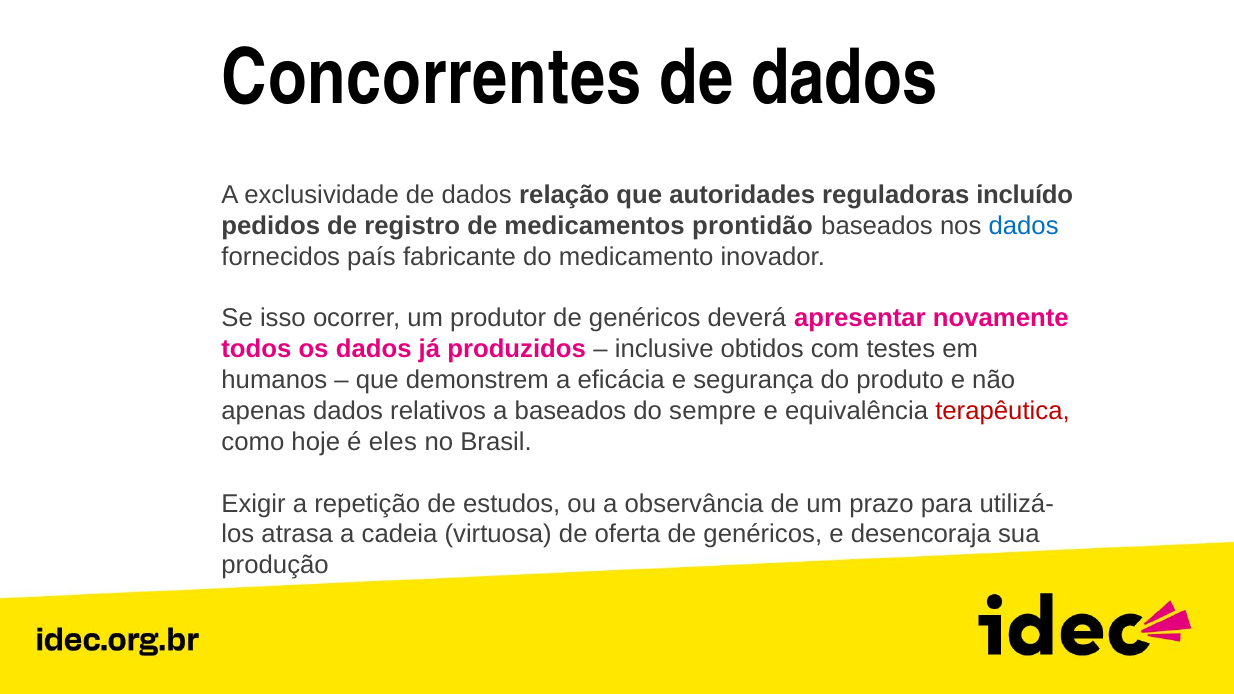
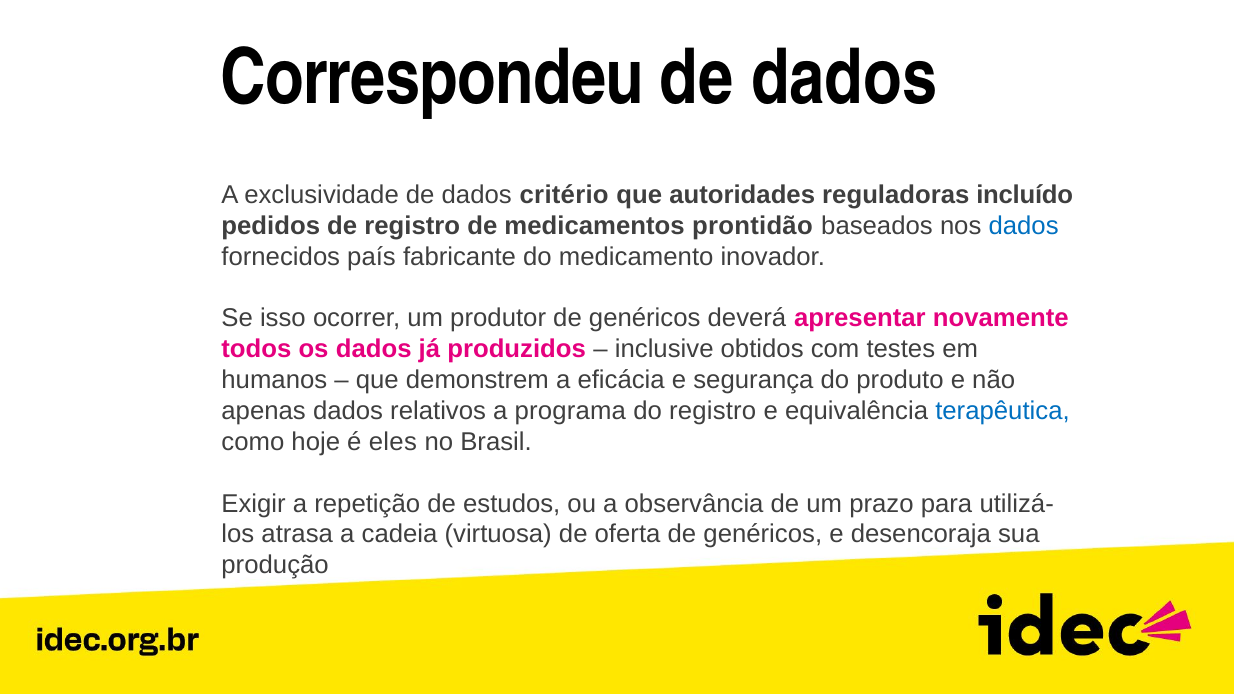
Concorrentes: Concorrentes -> Correspondeu
relação: relação -> critério
a baseados: baseados -> programa
do sempre: sempre -> registro
terapêutica colour: red -> blue
